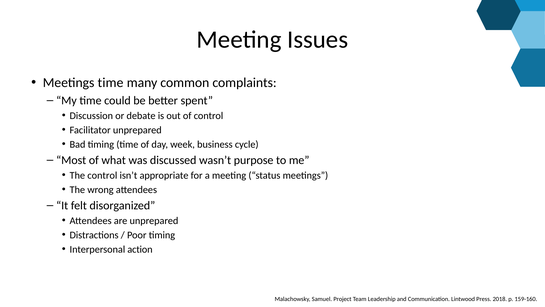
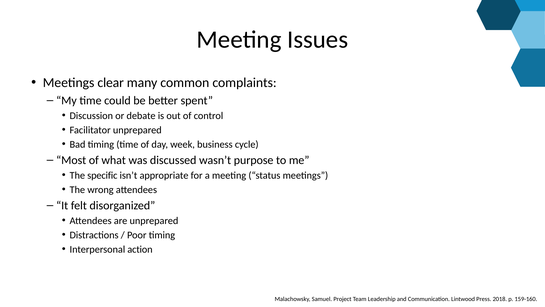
Meetings time: time -> clear
The control: control -> specific
